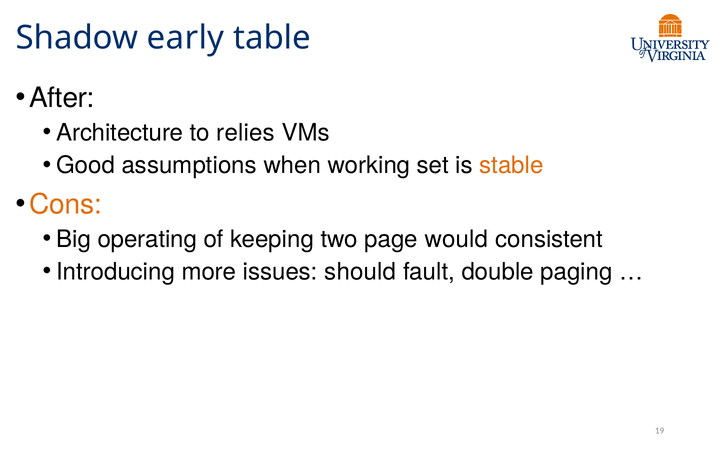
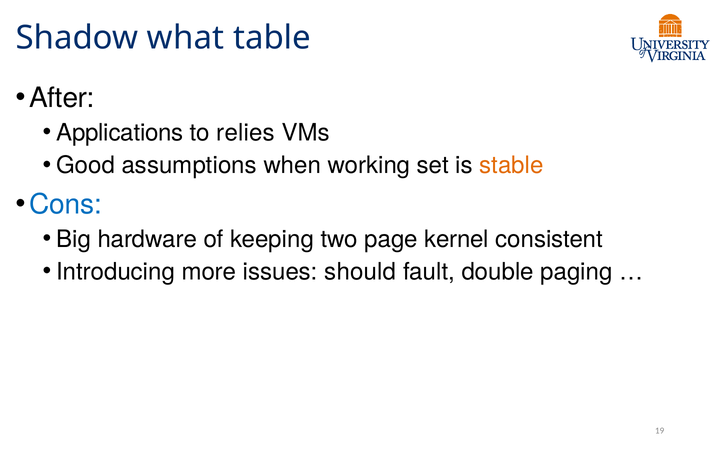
early: early -> what
Architecture: Architecture -> Applications
Cons colour: orange -> blue
operating: operating -> hardware
would: would -> kernel
